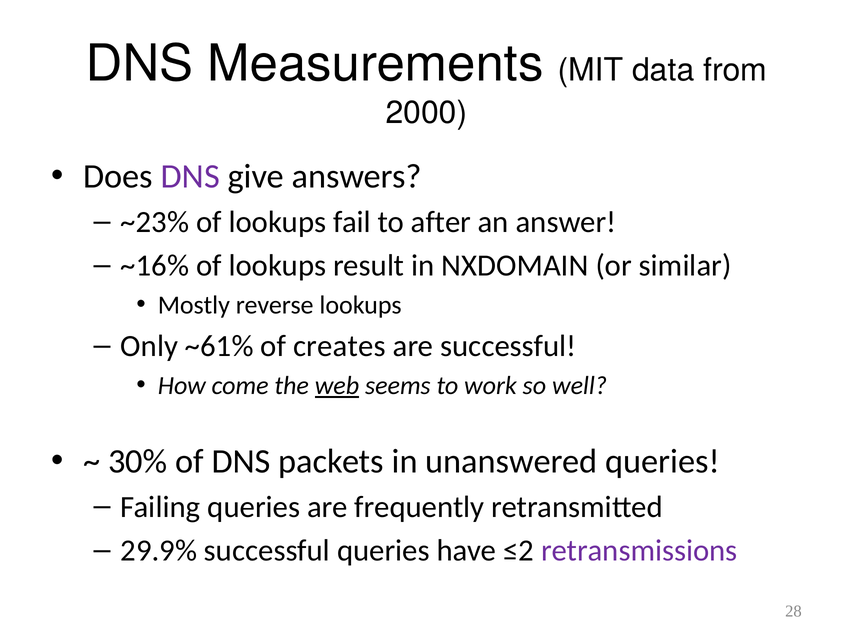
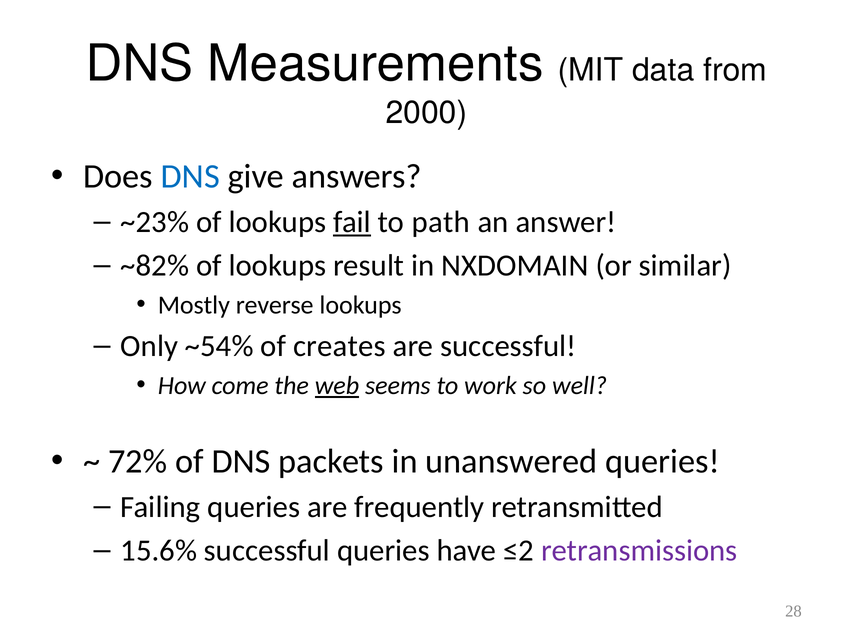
DNS at (190, 177) colour: purple -> blue
fail underline: none -> present
after: after -> path
~16%: ~16% -> ~82%
~61%: ~61% -> ~54%
30%: 30% -> 72%
29.9%: 29.9% -> 15.6%
